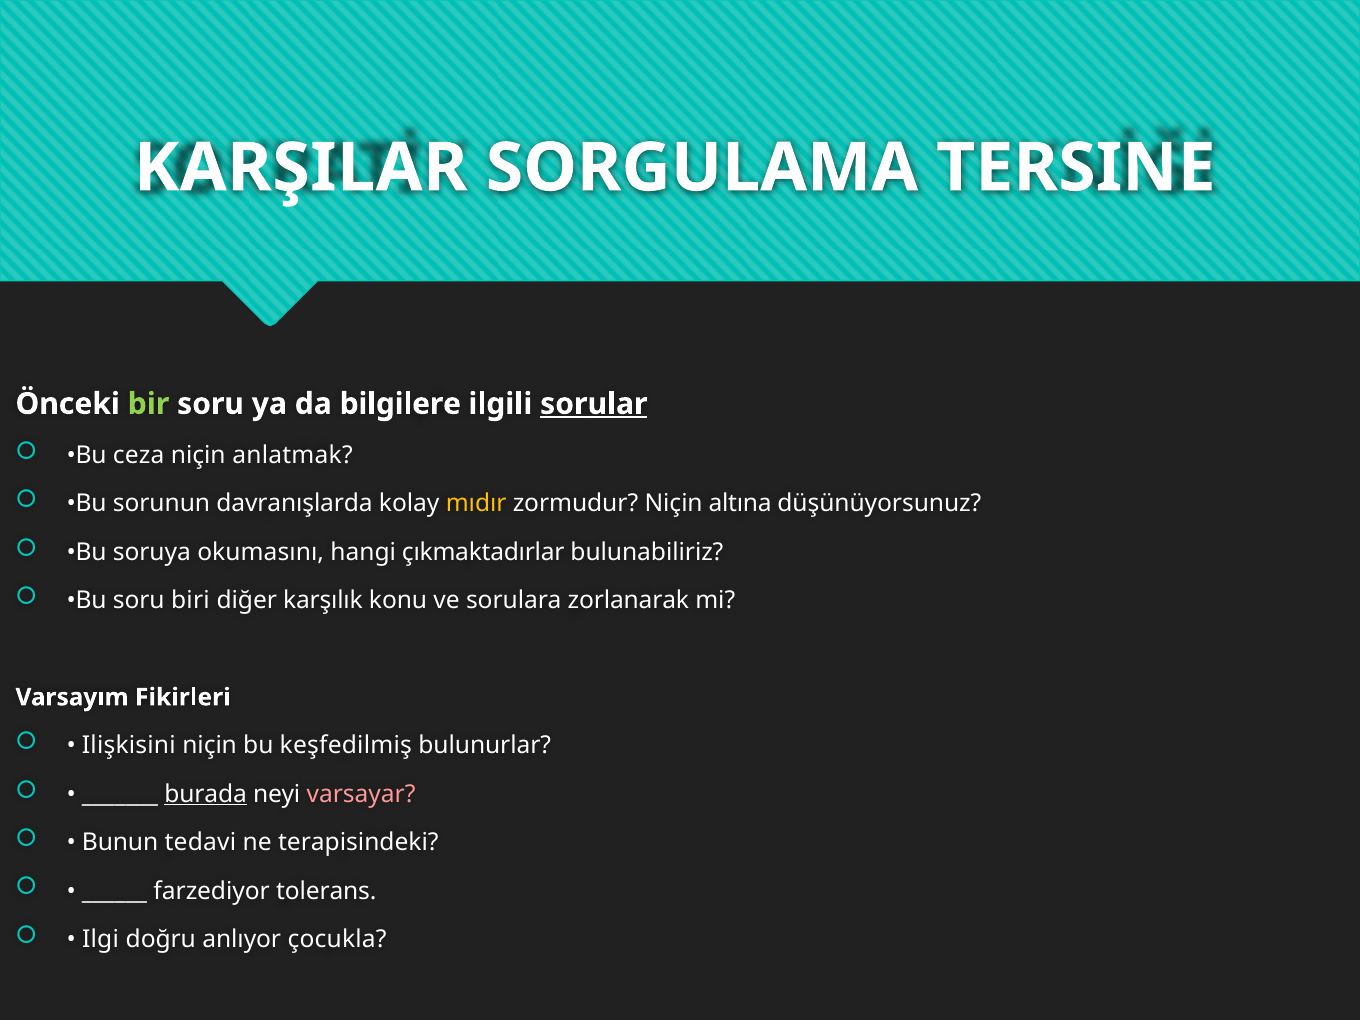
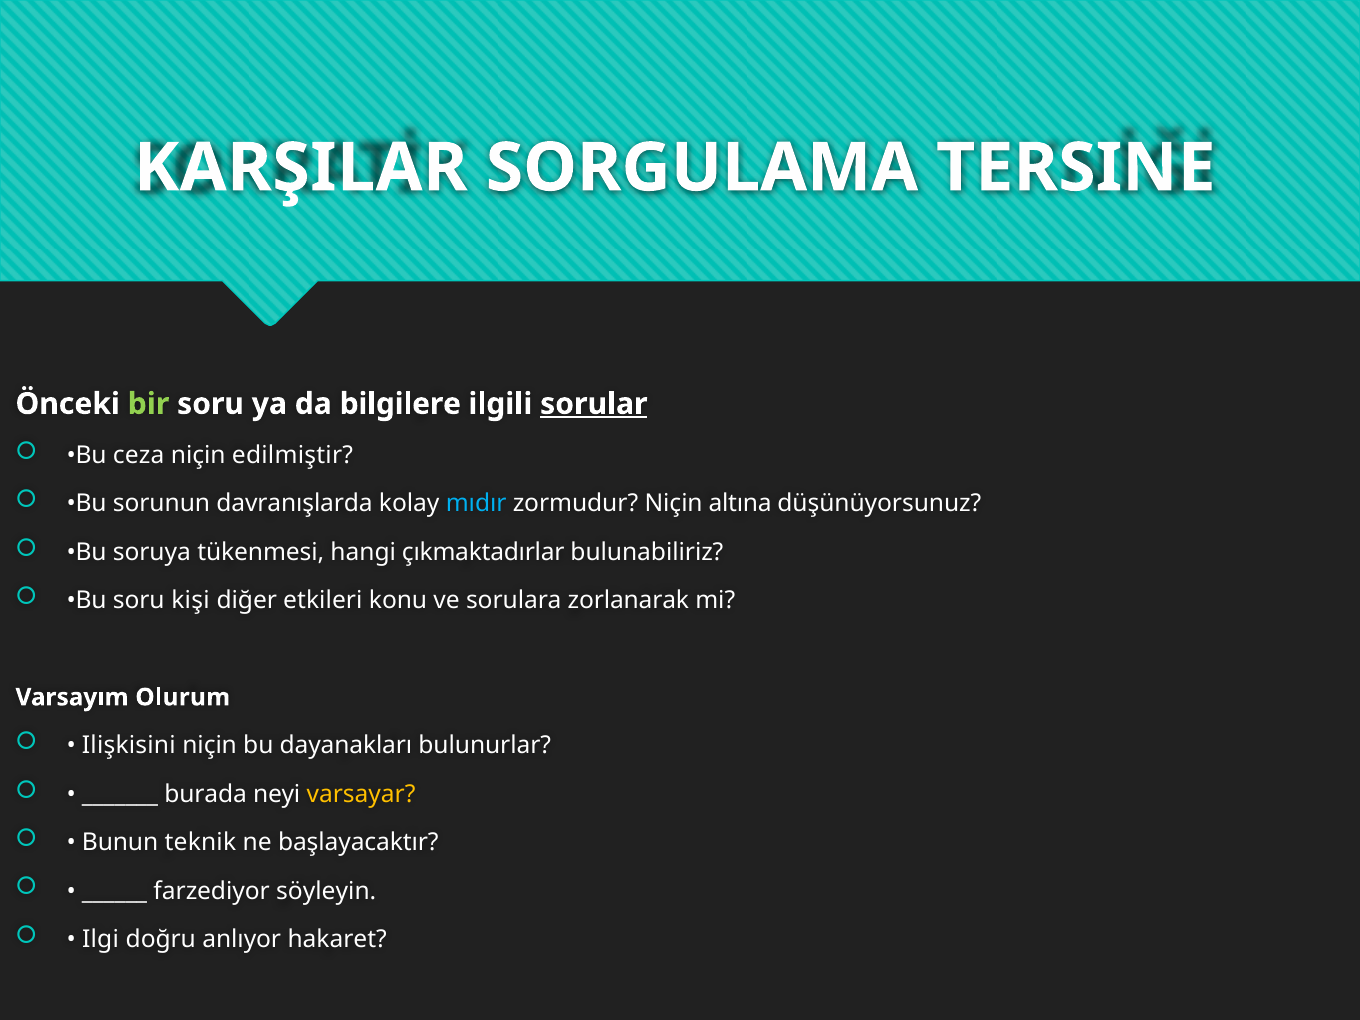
anlatmak: anlatmak -> edilmiştir
mıdır colour: yellow -> light blue
okumasını: okumasını -> tükenmesi
biri: biri -> kişi
karşılık: karşılık -> etkileri
Fikirleri: Fikirleri -> Olurum
keşfedilmiş: keşfedilmiş -> dayanakları
burada underline: present -> none
varsayar colour: pink -> yellow
tedavi: tedavi -> teknik
terapisindeki: terapisindeki -> başlayacaktır
tolerans: tolerans -> söyleyin
çocukla: çocukla -> hakaret
